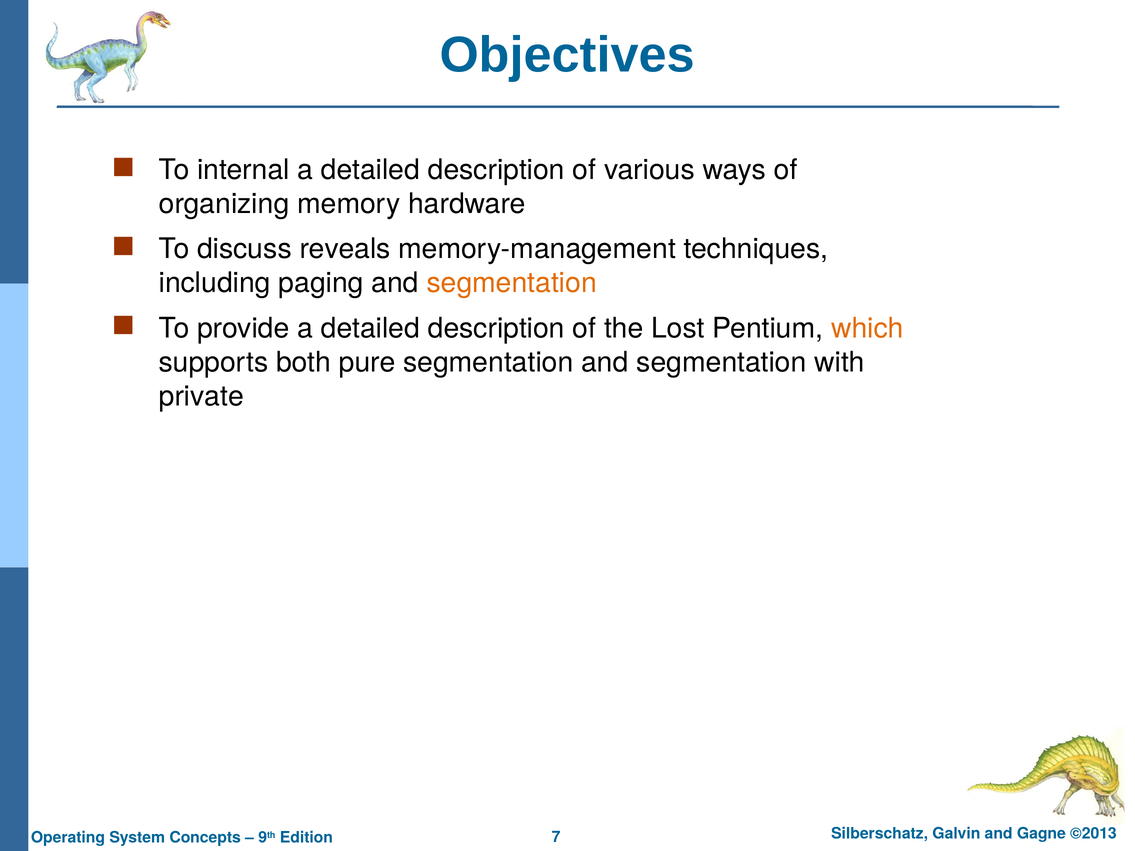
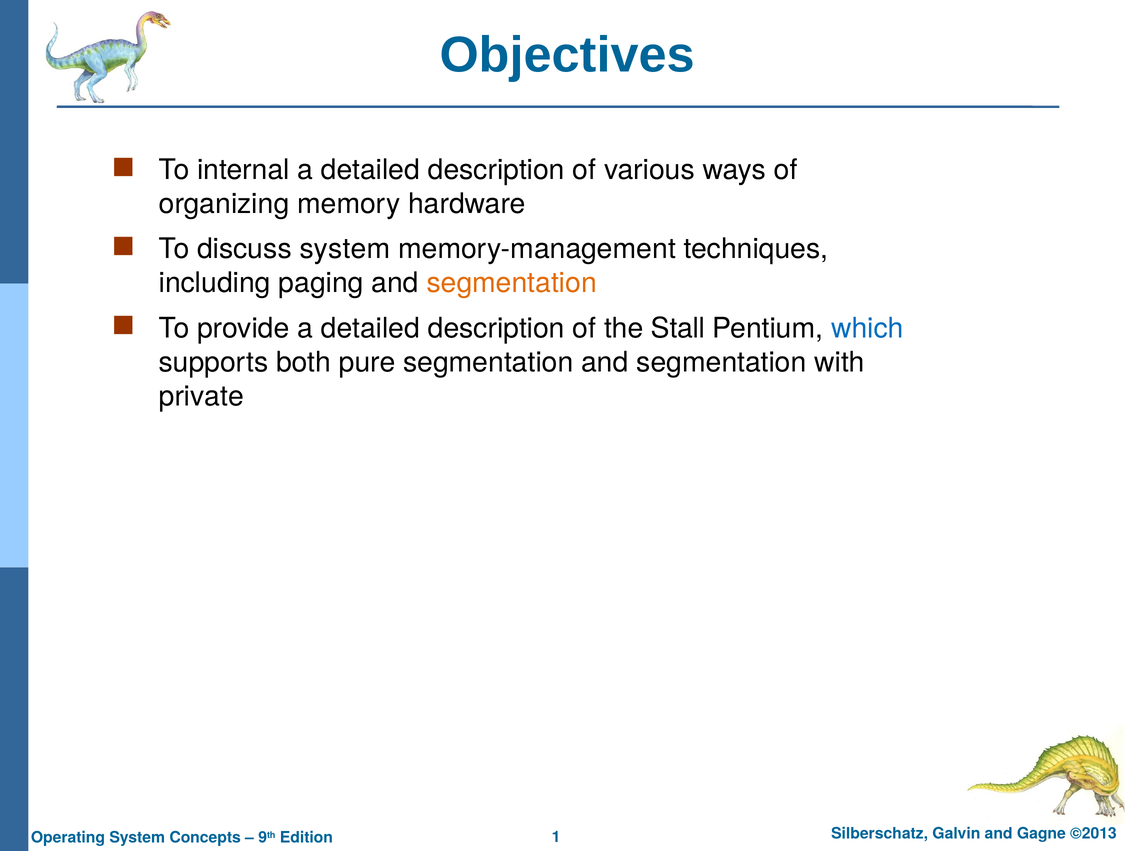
discuss reveals: reveals -> system
Lost: Lost -> Stall
which colour: orange -> blue
7: 7 -> 1
